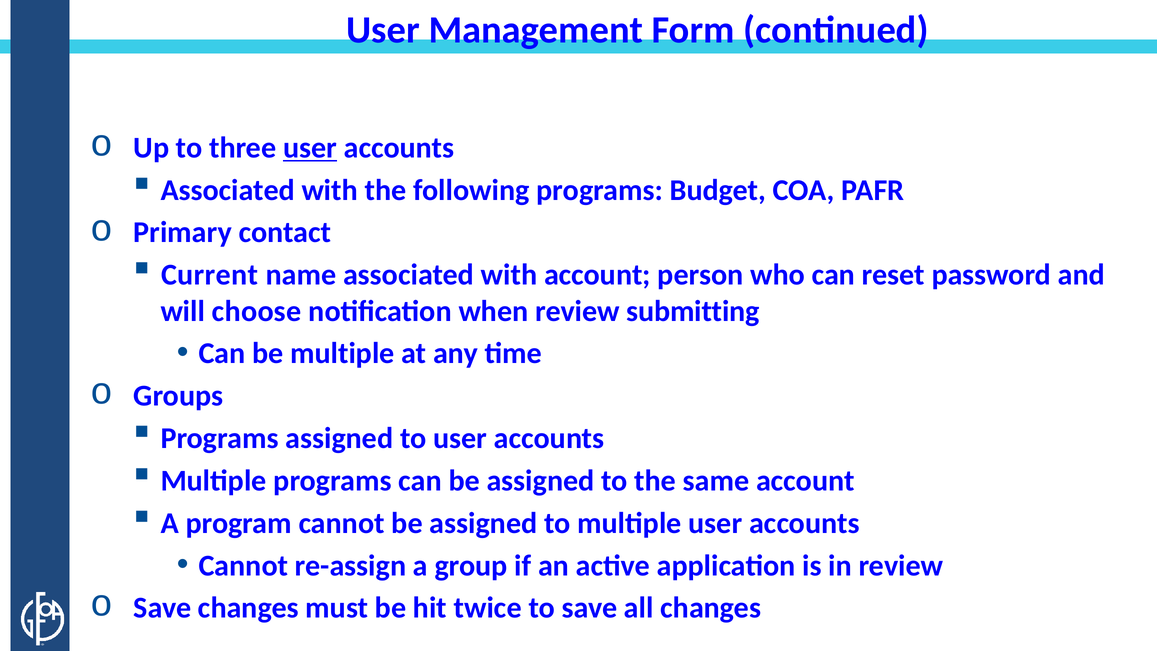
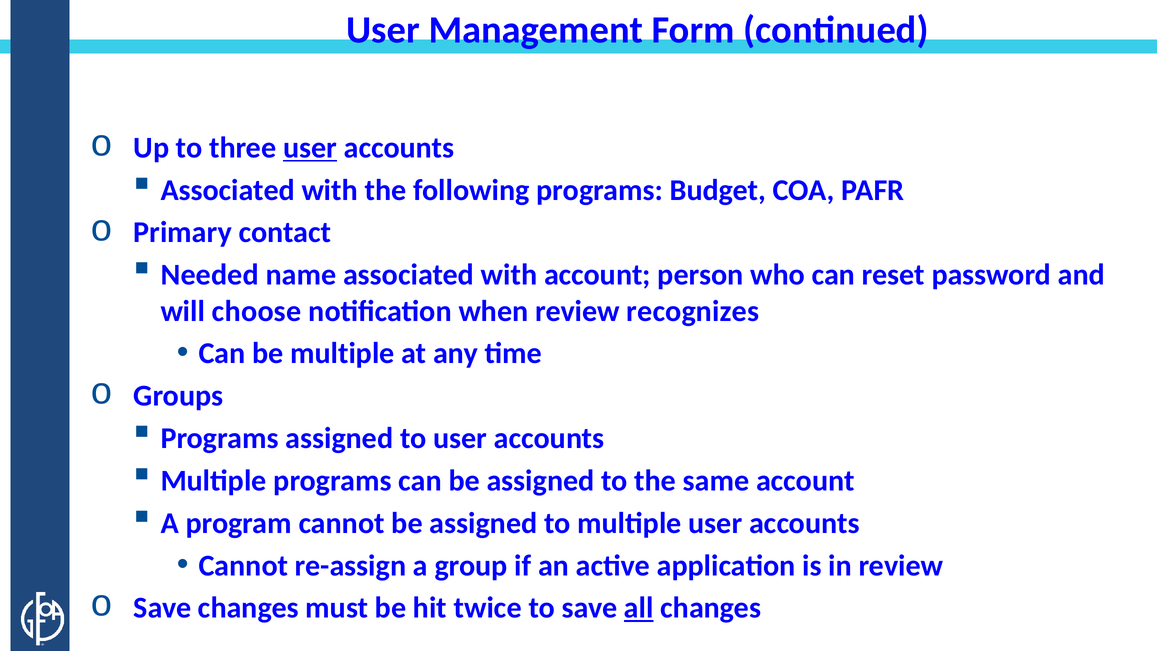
Current: Current -> Needed
submitting: submitting -> recognizes
all underline: none -> present
